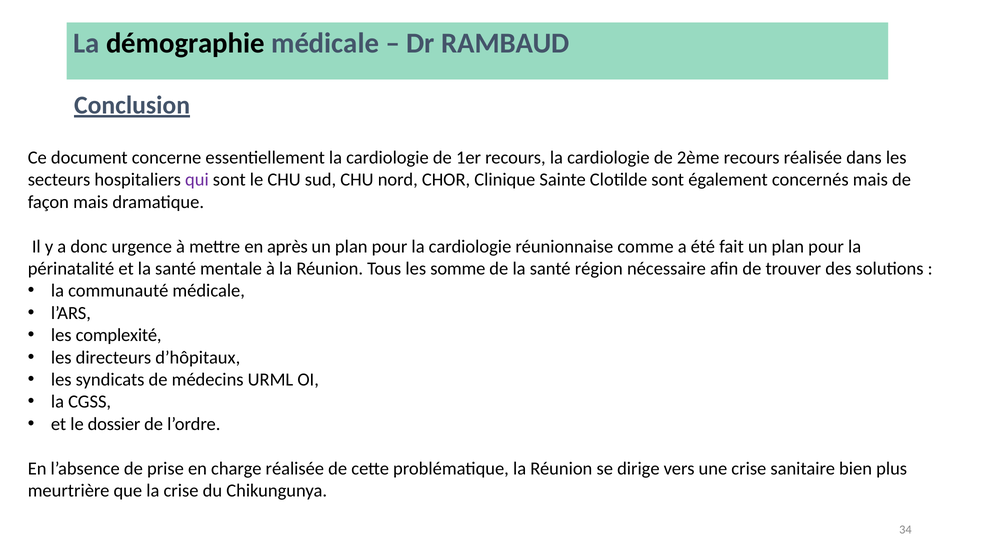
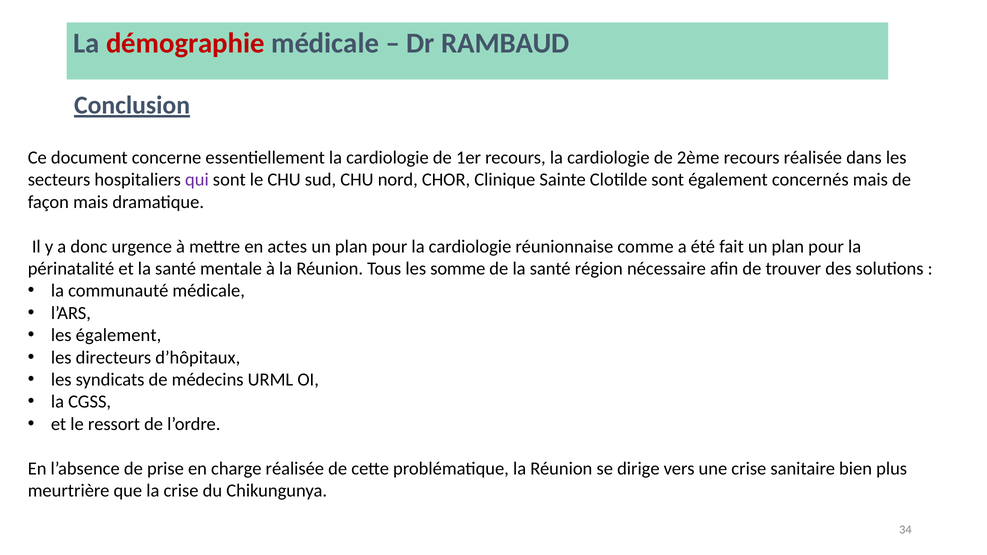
démographie colour: black -> red
après: après -> actes
les complexité: complexité -> également
dossier: dossier -> ressort
